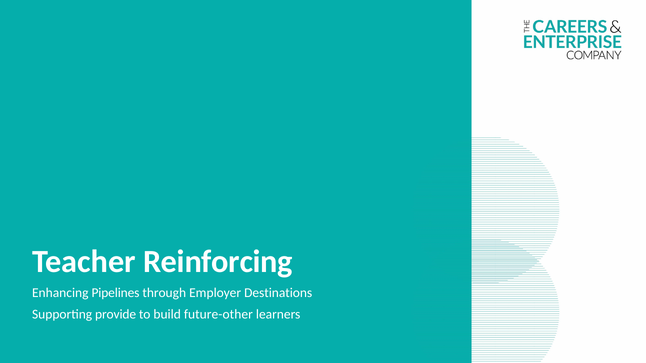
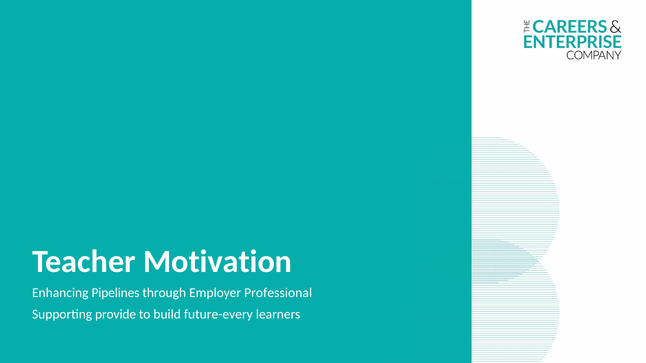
Reinforcing: Reinforcing -> Motivation
Destinations: Destinations -> Professional
future-other: future-other -> future-every
